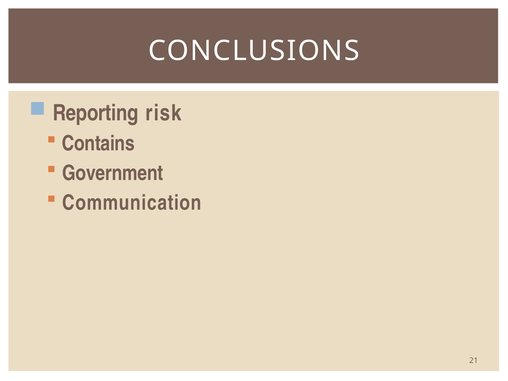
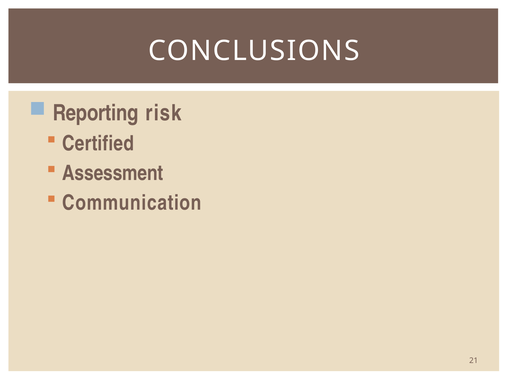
Contains: Contains -> Certified
Government: Government -> Assessment
